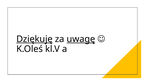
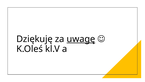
Dziękuję underline: present -> none
